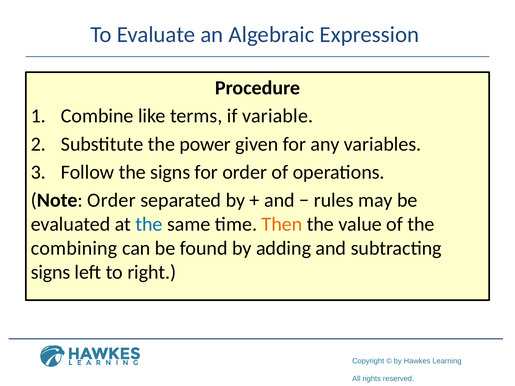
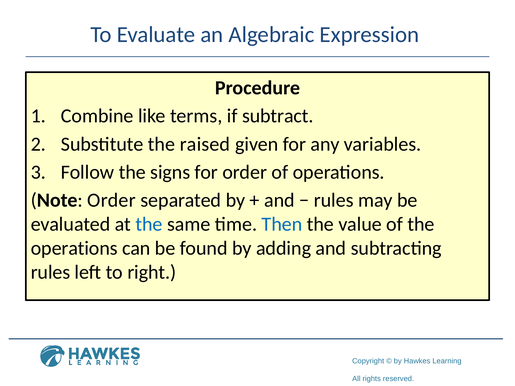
variable: variable -> subtract
power: power -> raised
Then colour: orange -> blue
combining at (74, 248): combining -> operations
signs at (51, 272): signs -> rules
